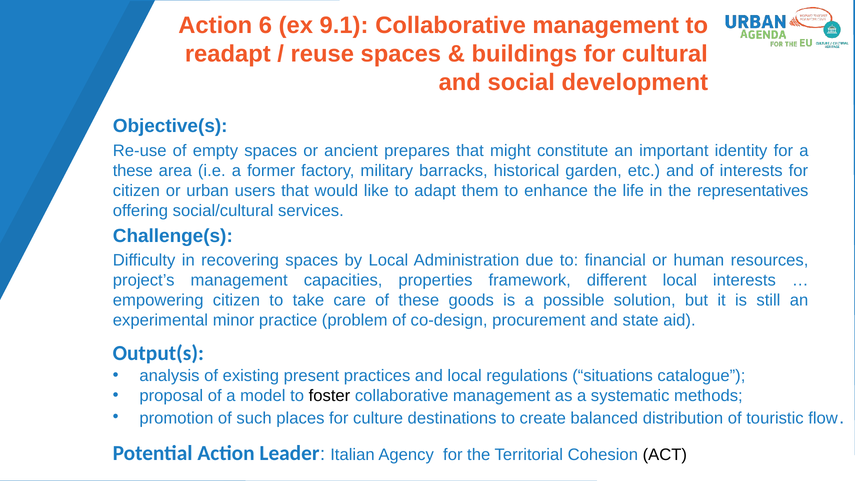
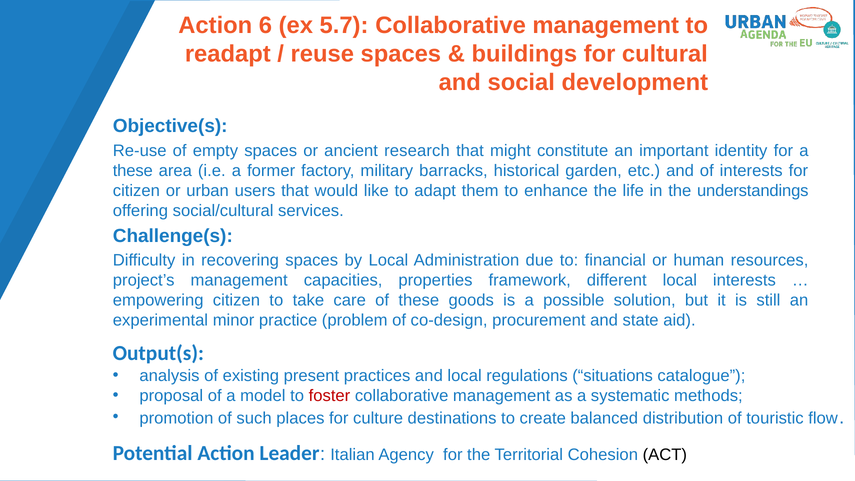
9.1: 9.1 -> 5.7
prepares: prepares -> research
representatives: representatives -> understandings
foster colour: black -> red
